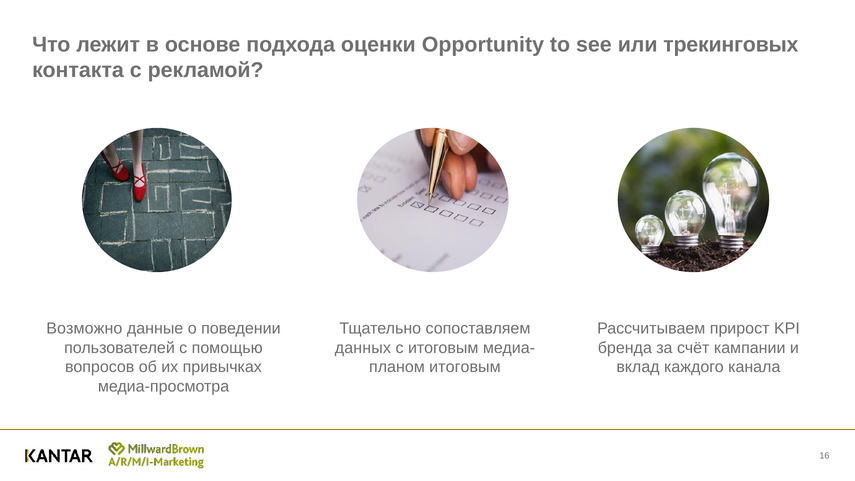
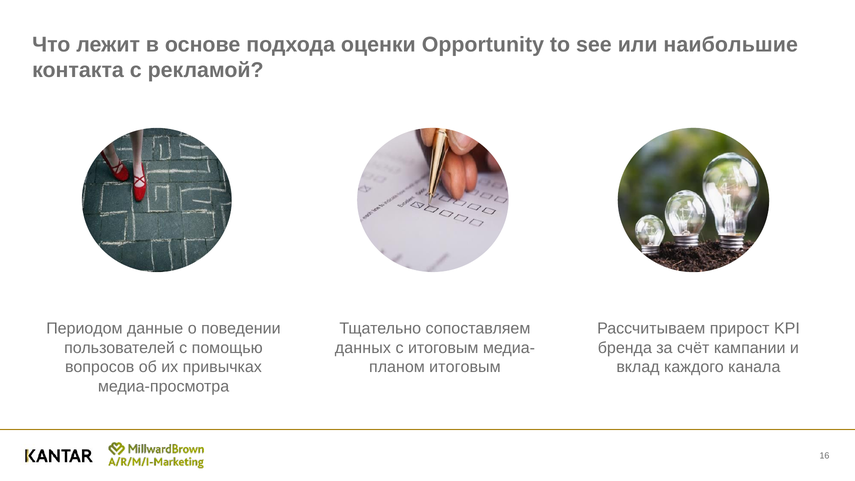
трекинговых: трекинговых -> наибольшие
Возможно: Возможно -> Периодом
